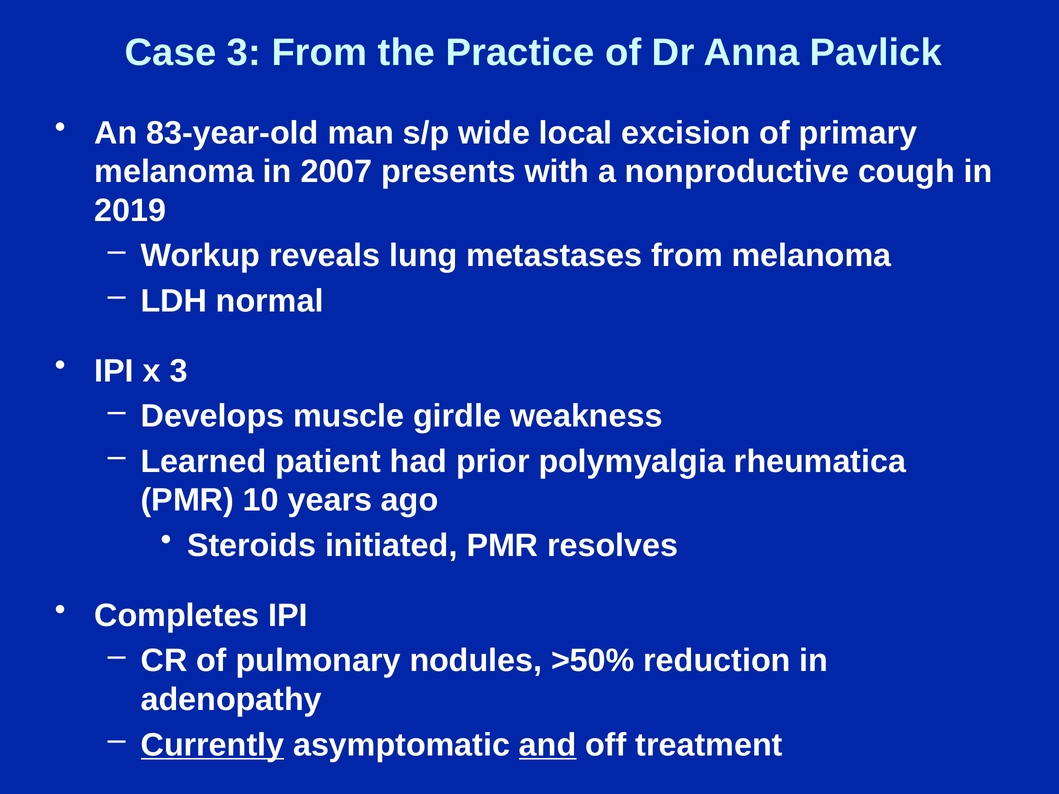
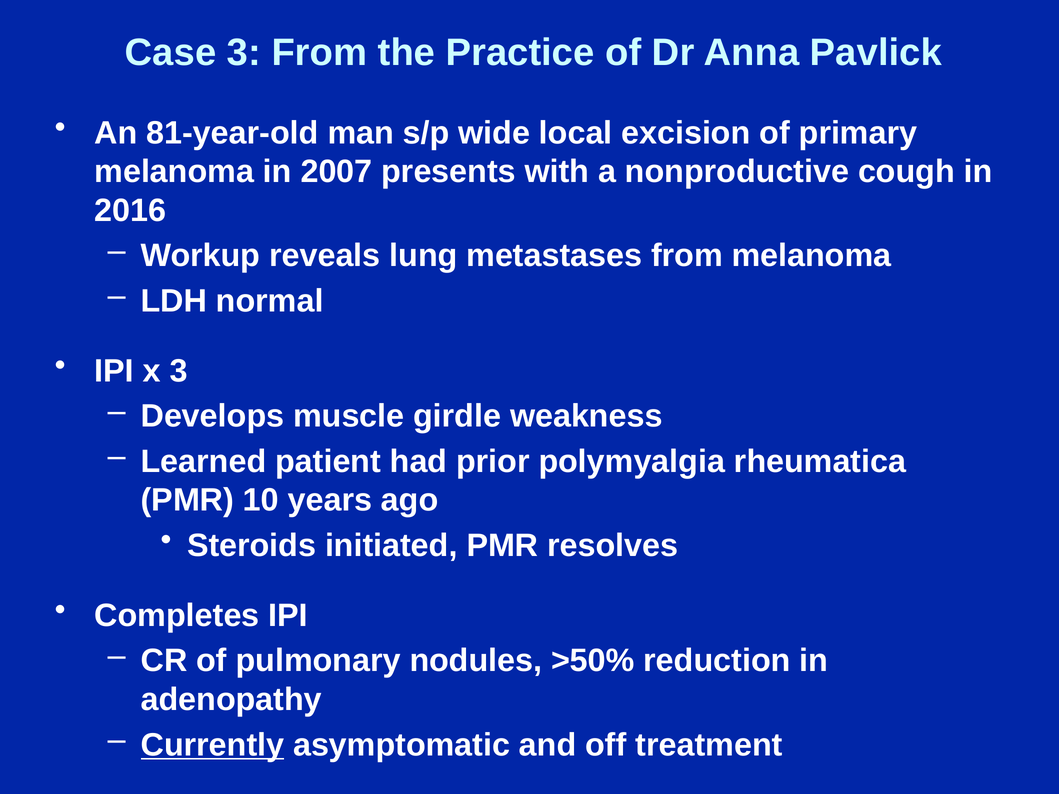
83-year-old: 83-year-old -> 81-year-old
2019: 2019 -> 2016
and underline: present -> none
